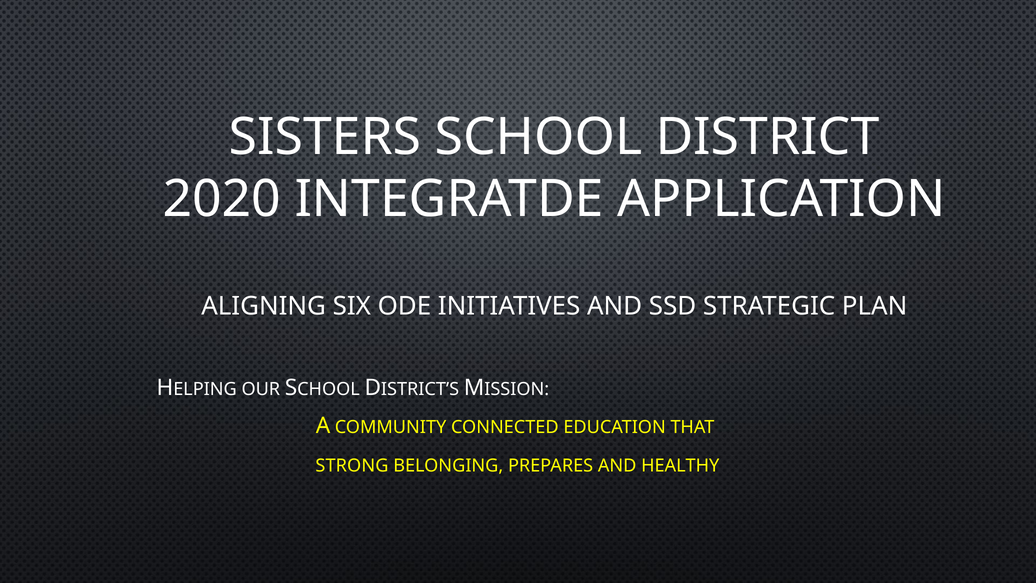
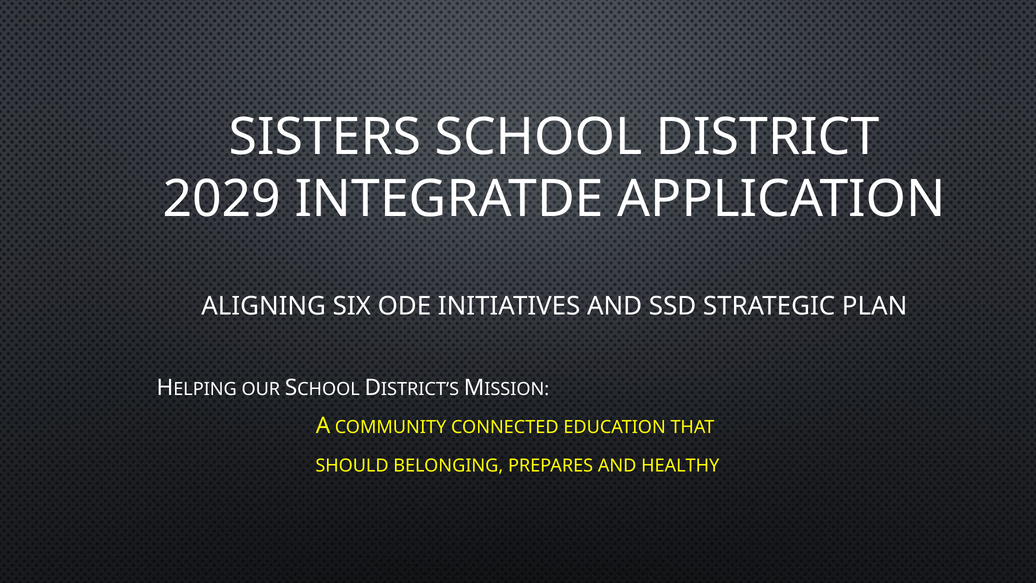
2020: 2020 -> 2029
STRONG: STRONG -> SHOULD
